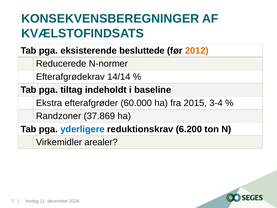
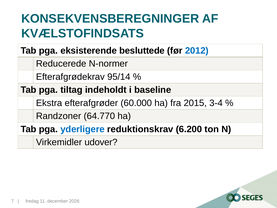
2012 colour: orange -> blue
14/14: 14/14 -> 95/14
37.869: 37.869 -> 64.770
arealer: arealer -> udover
